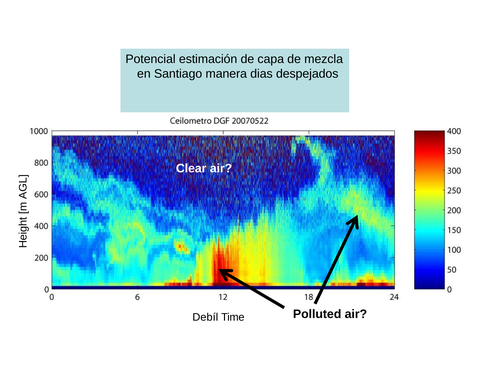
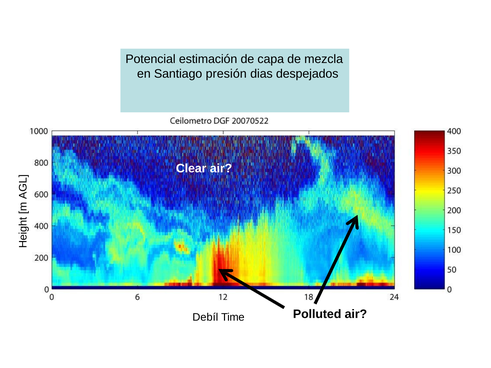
manera: manera -> presión
